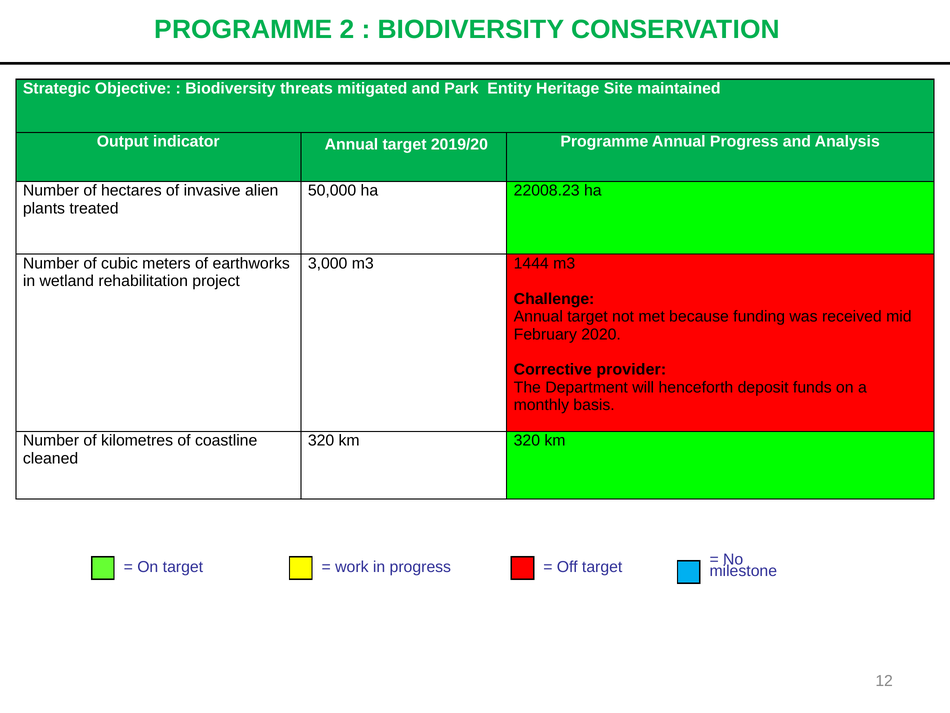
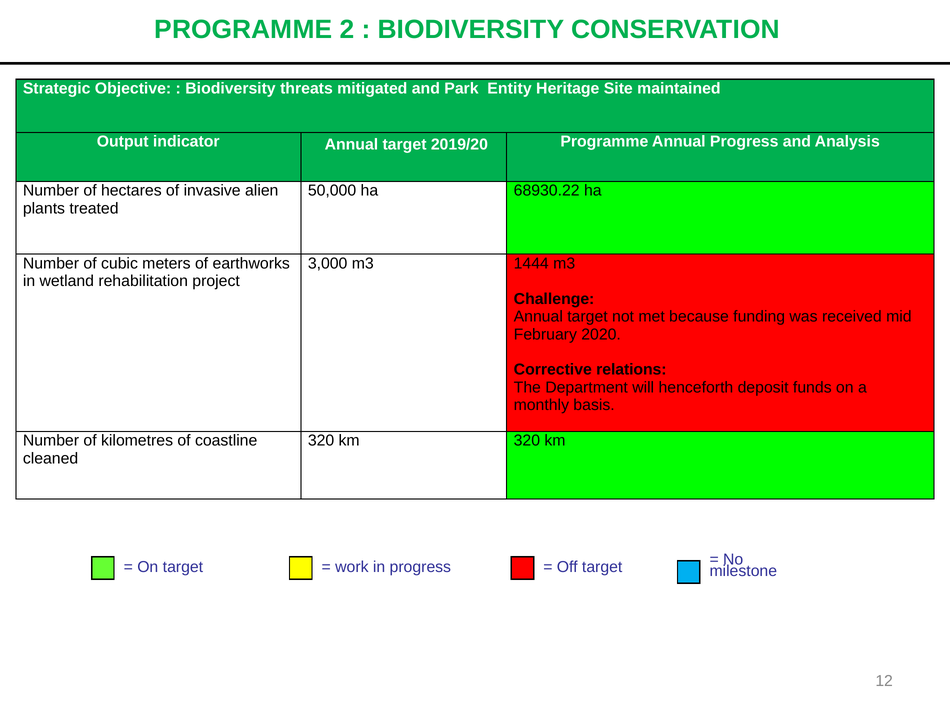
22008.23: 22008.23 -> 68930.22
provider: provider -> relations
